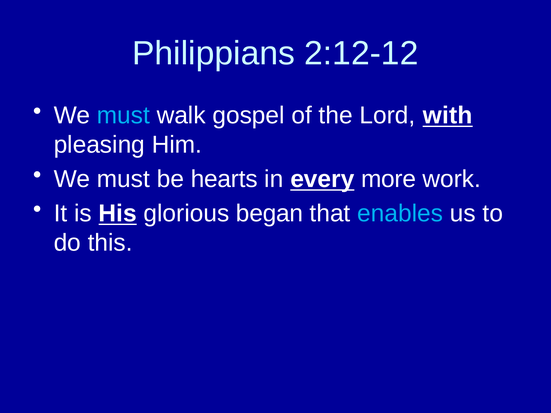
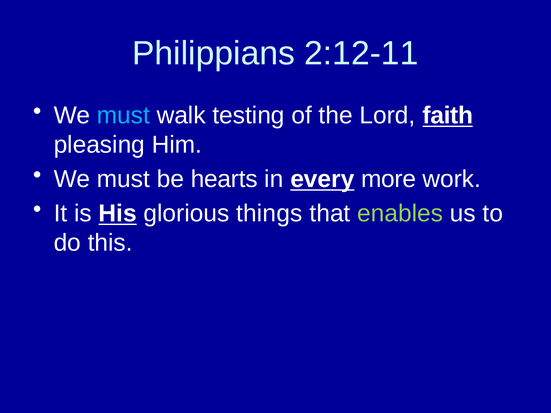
2:12-12: 2:12-12 -> 2:12-11
gospel: gospel -> testing
with: with -> faith
began: began -> things
enables colour: light blue -> light green
